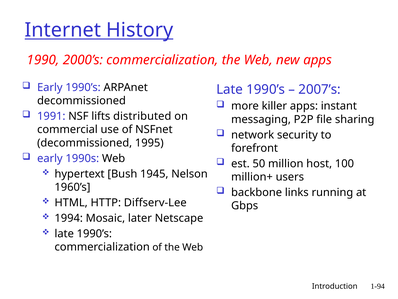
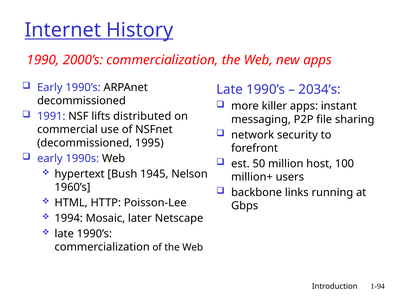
2007’s: 2007’s -> 2034’s
Diffserv-Lee: Diffserv-Lee -> Poisson-Lee
